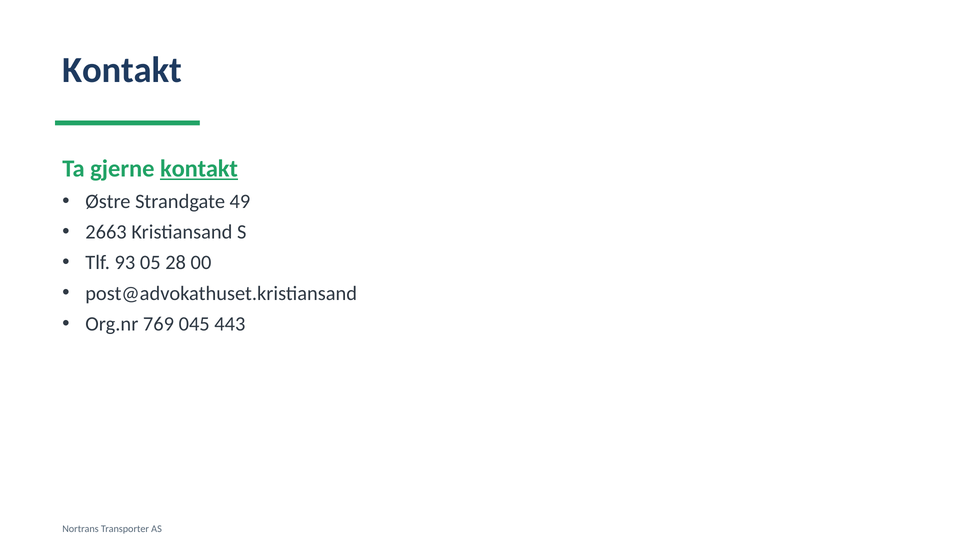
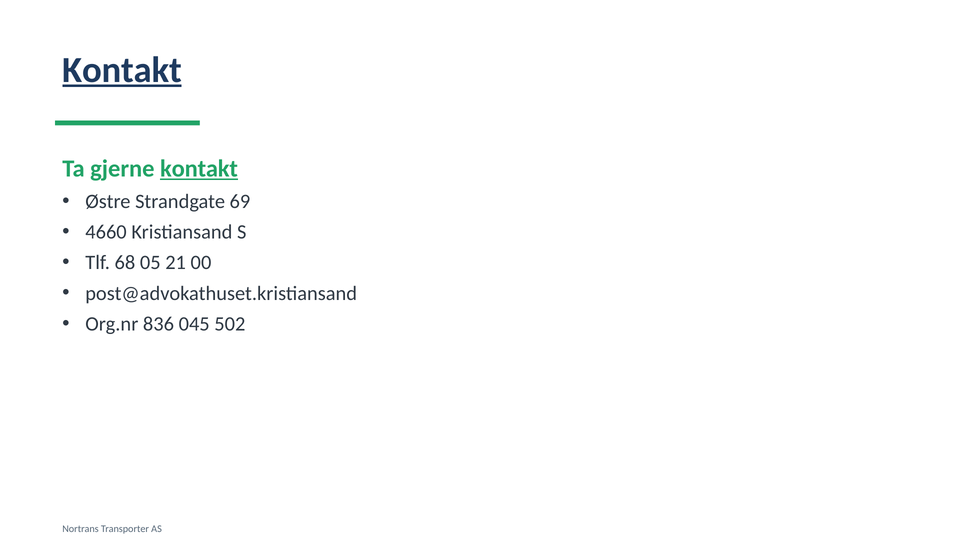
Kontakt at (122, 70) underline: none -> present
49: 49 -> 69
2663: 2663 -> 4660
93: 93 -> 68
28: 28 -> 21
769: 769 -> 836
443: 443 -> 502
